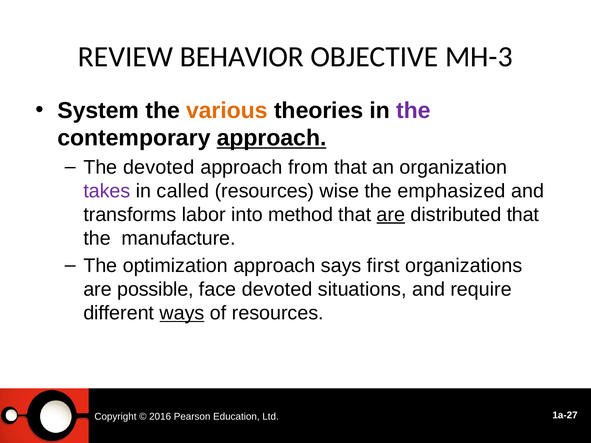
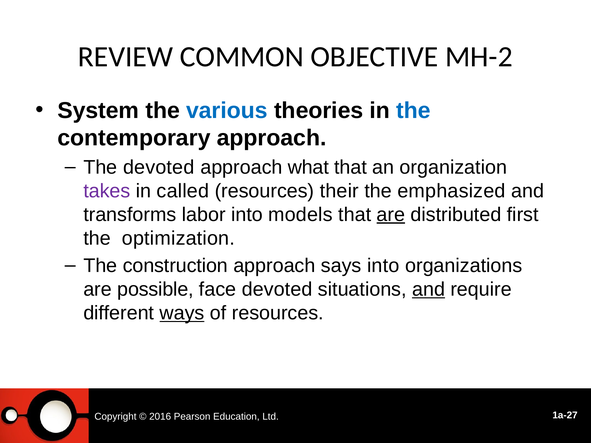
BEHAVIOR: BEHAVIOR -> COMMON
MH-3: MH-3 -> MH-2
various colour: orange -> blue
the at (414, 110) colour: purple -> blue
approach at (272, 138) underline: present -> none
from: from -> what
wise: wise -> their
method: method -> models
distributed that: that -> first
manufacture: manufacture -> optimization
optimization: optimization -> construction
says first: first -> into
and at (429, 290) underline: none -> present
